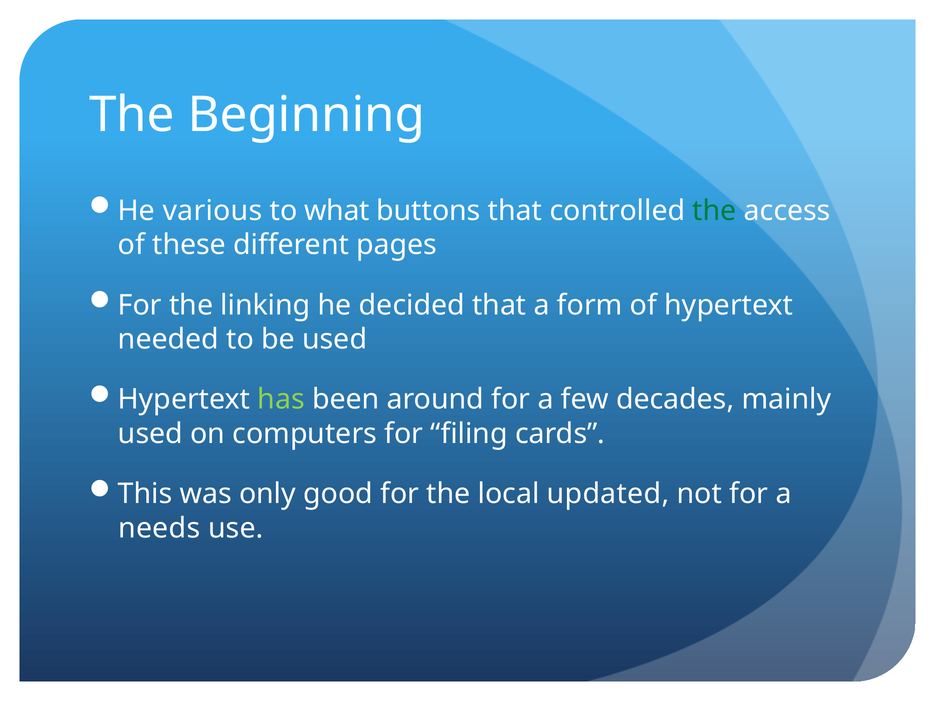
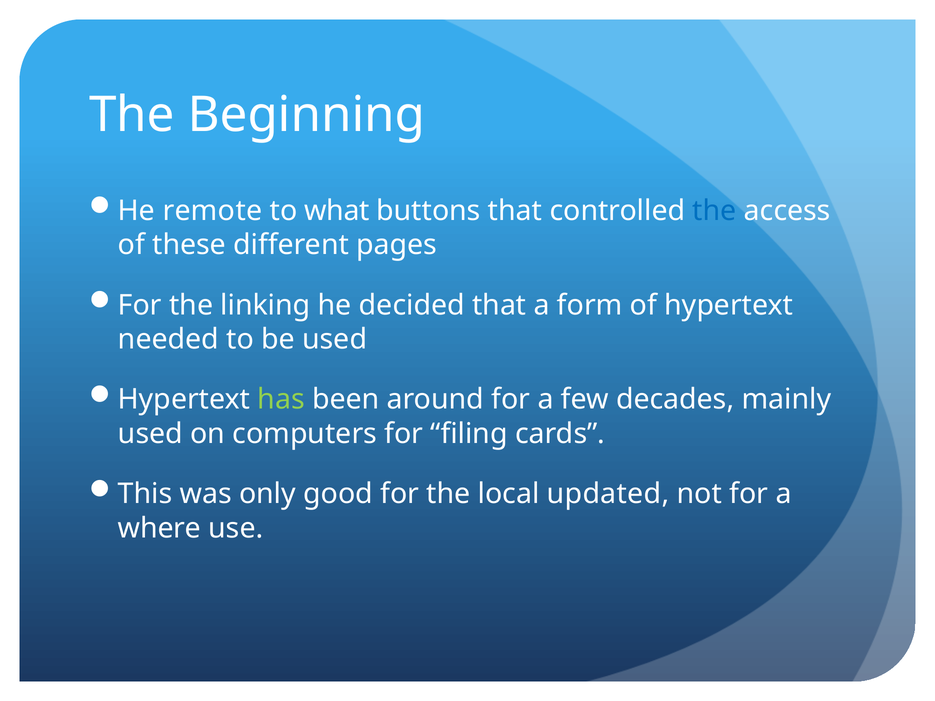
various: various -> remote
the at (714, 211) colour: green -> blue
needs: needs -> where
